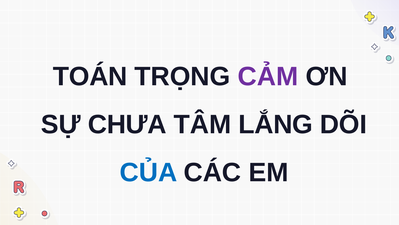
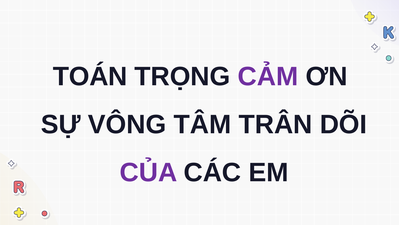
CHƯA: CHƯA -> VÔNG
LẮNG: LẮNG -> TRÂN
CỦA colour: blue -> purple
